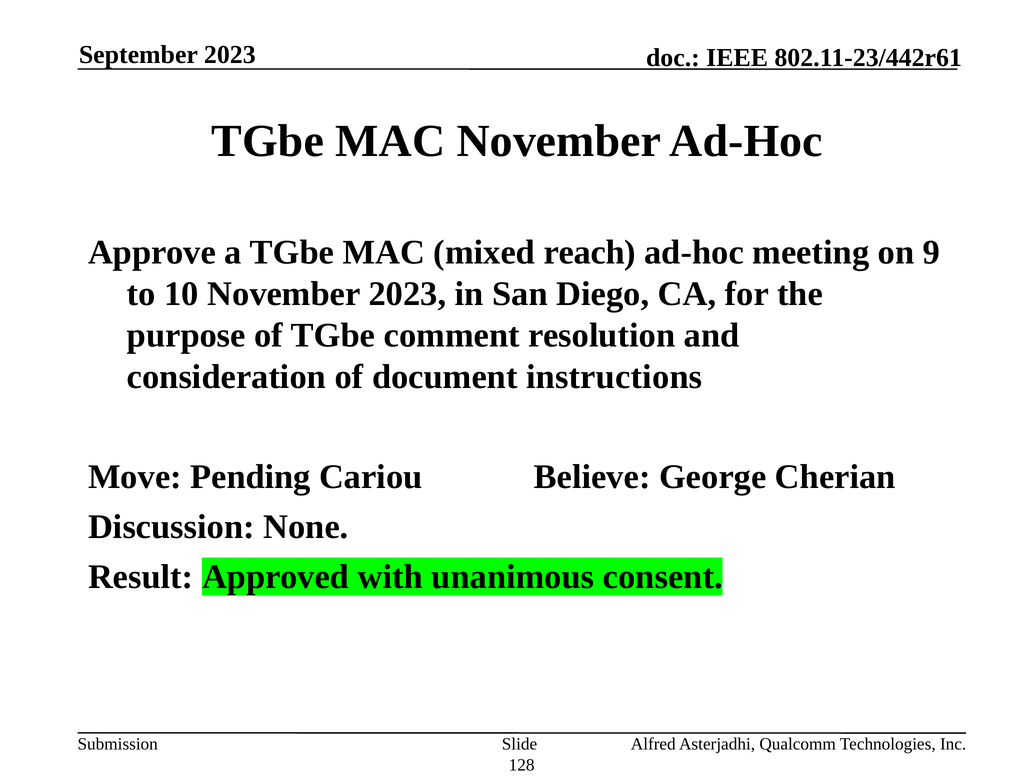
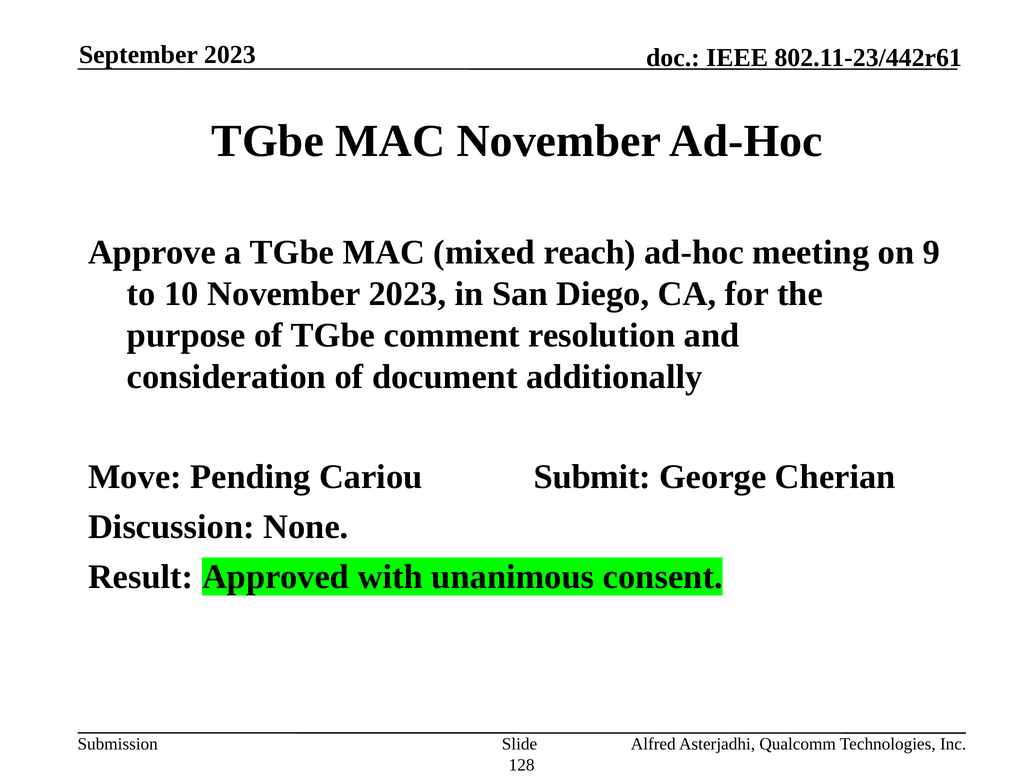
instructions: instructions -> additionally
Believe: Believe -> Submit
